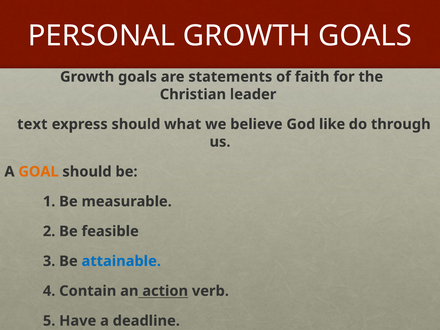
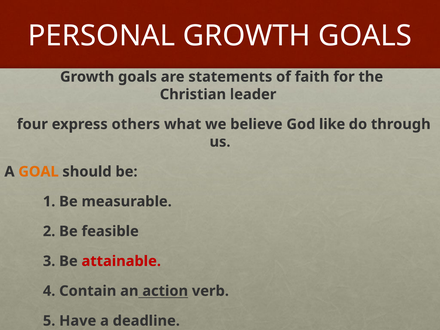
text: text -> four
express should: should -> others
attainable colour: blue -> red
